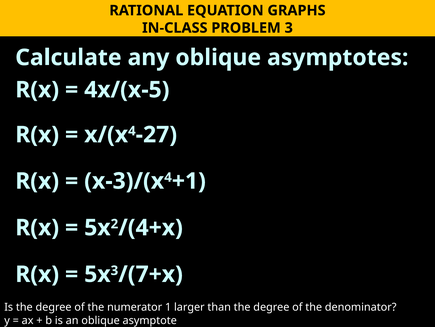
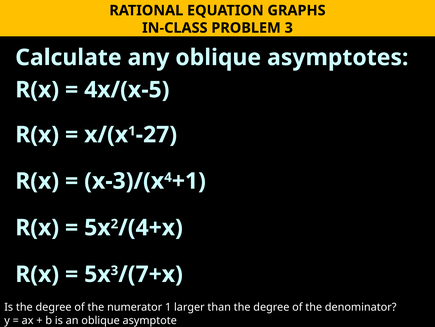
4 at (132, 131): 4 -> 1
